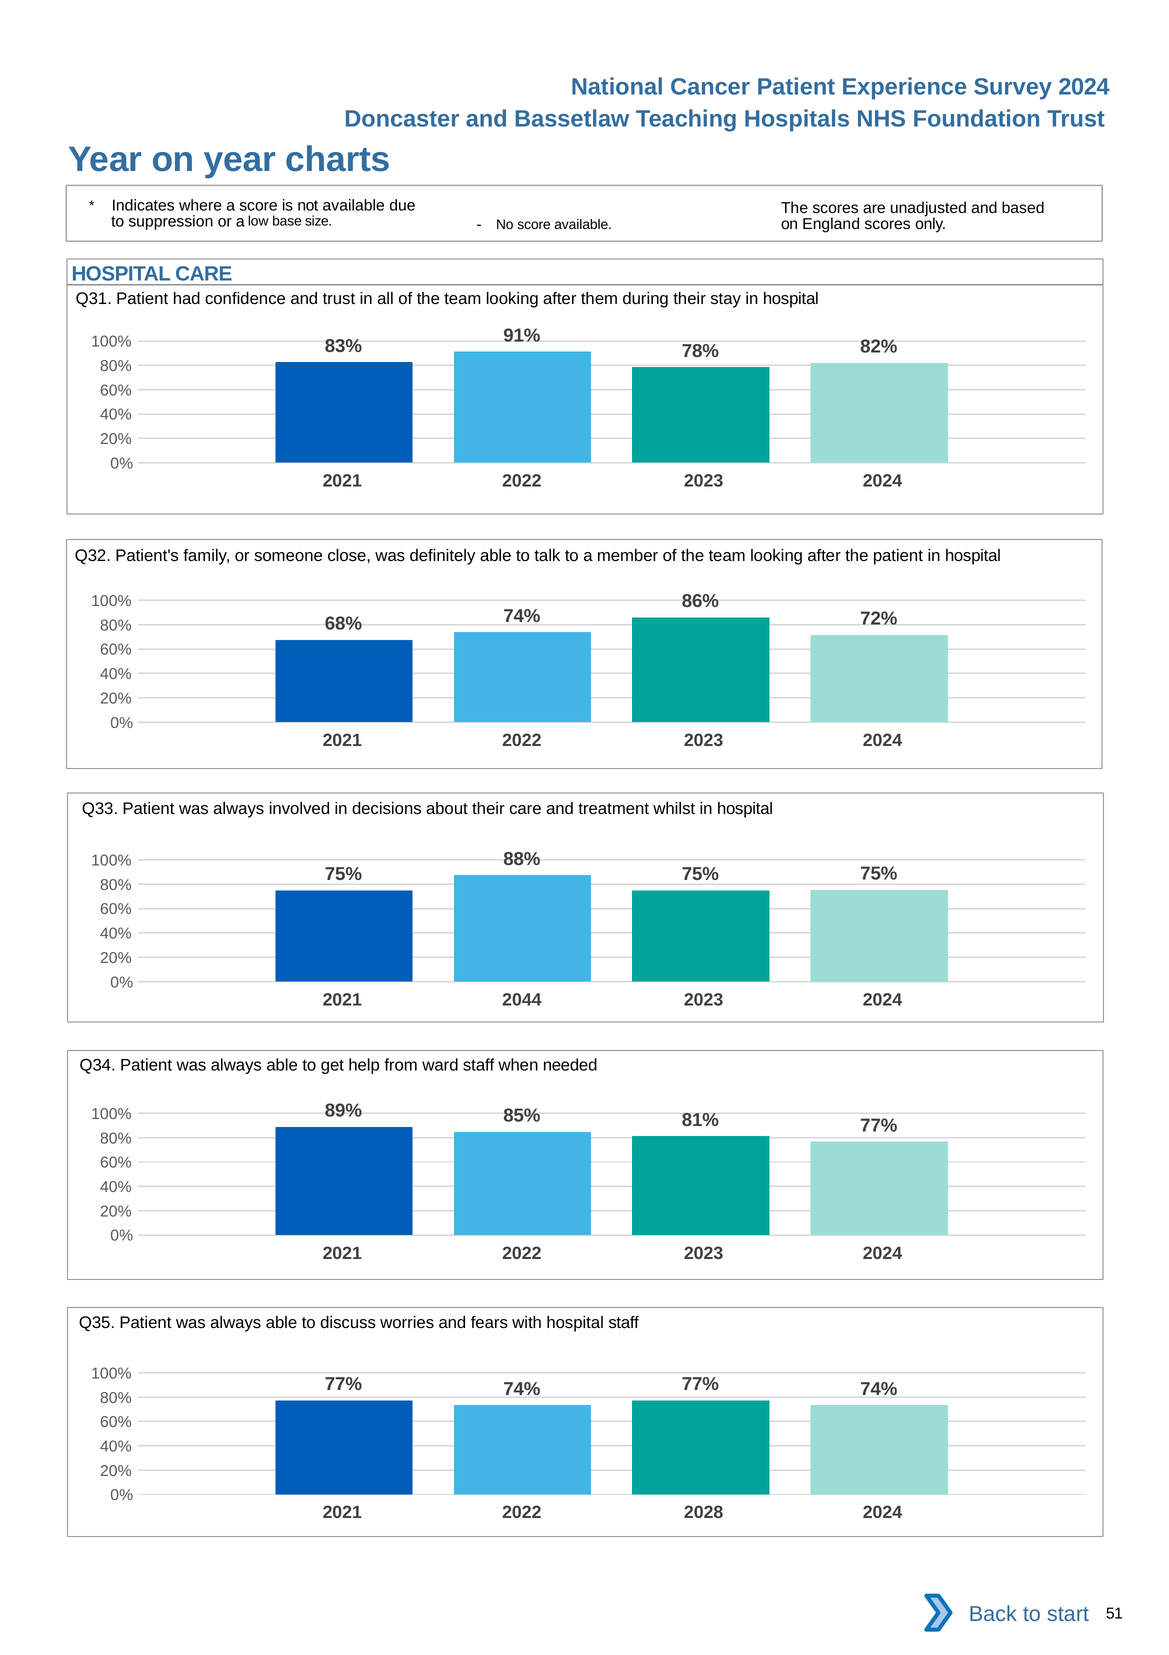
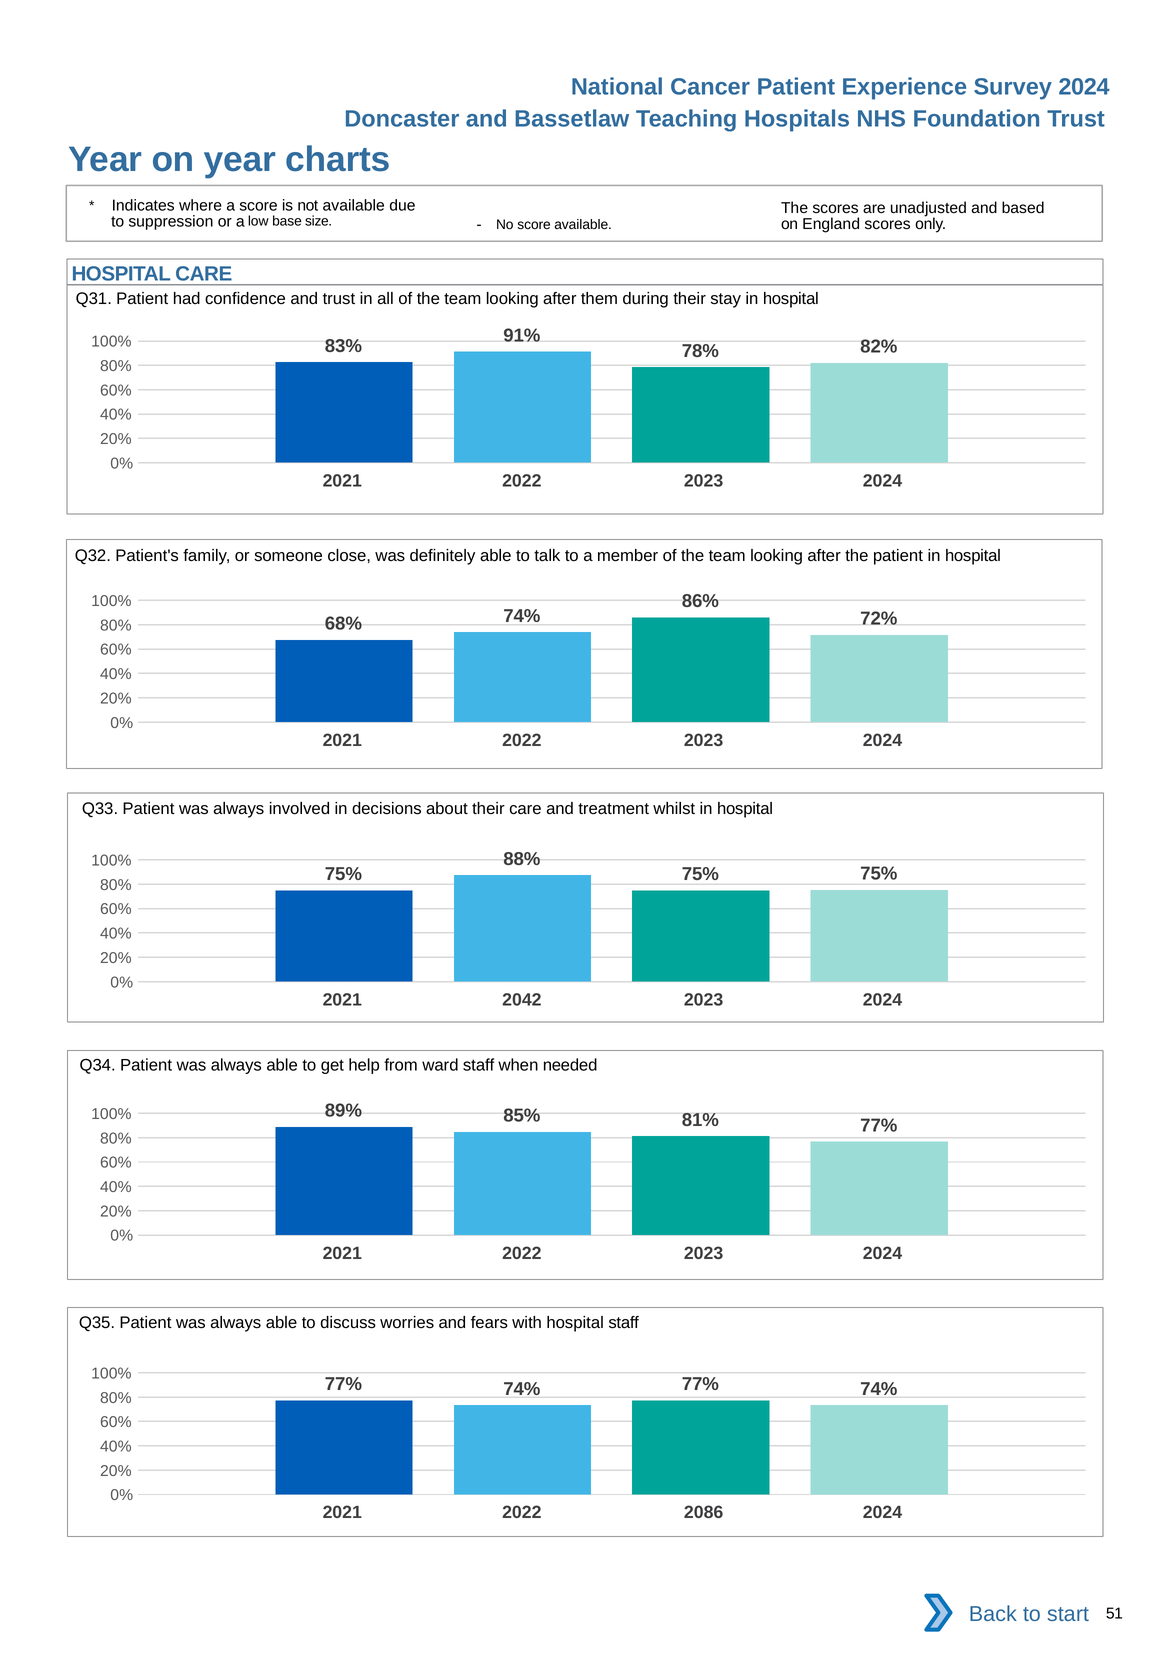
2044: 2044 -> 2042
2028: 2028 -> 2086
